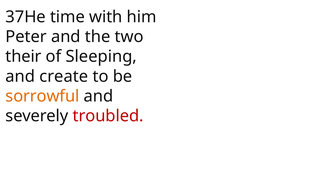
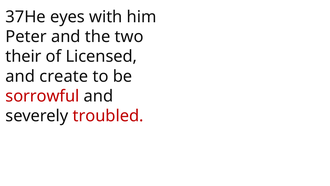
time: time -> eyes
Sleeping: Sleeping -> Licensed
sorrowful colour: orange -> red
